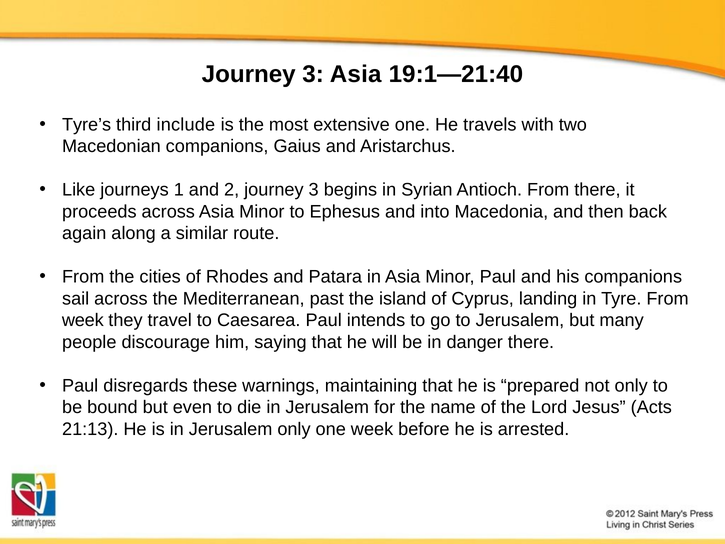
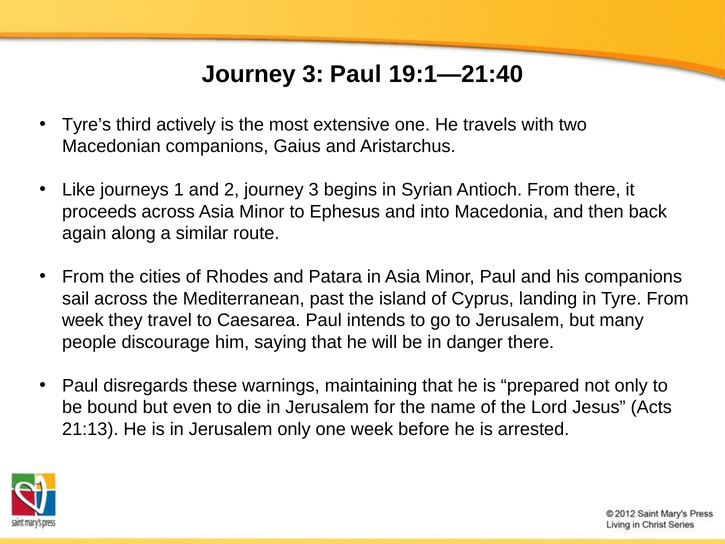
3 Asia: Asia -> Paul
include: include -> actively
